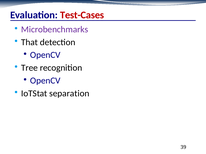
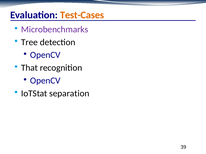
Test-Cases colour: red -> orange
That: That -> Tree
Tree: Tree -> That
